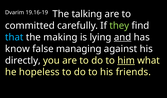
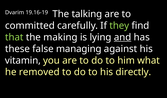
that colour: light blue -> light green
know: know -> these
directly: directly -> vitamin
him underline: present -> none
hopeless: hopeless -> removed
friends: friends -> directly
